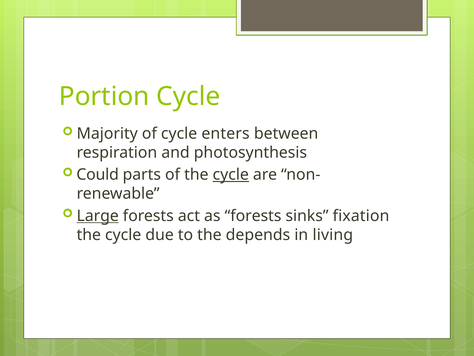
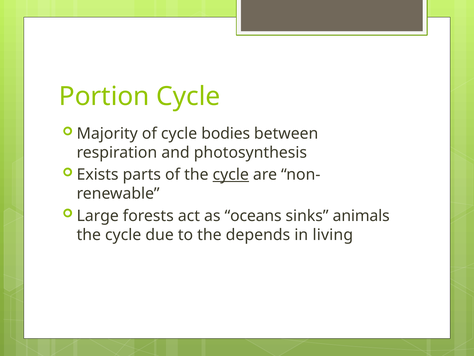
enters: enters -> bodies
Could: Could -> Exists
Large underline: present -> none
as forests: forests -> oceans
fixation: fixation -> animals
